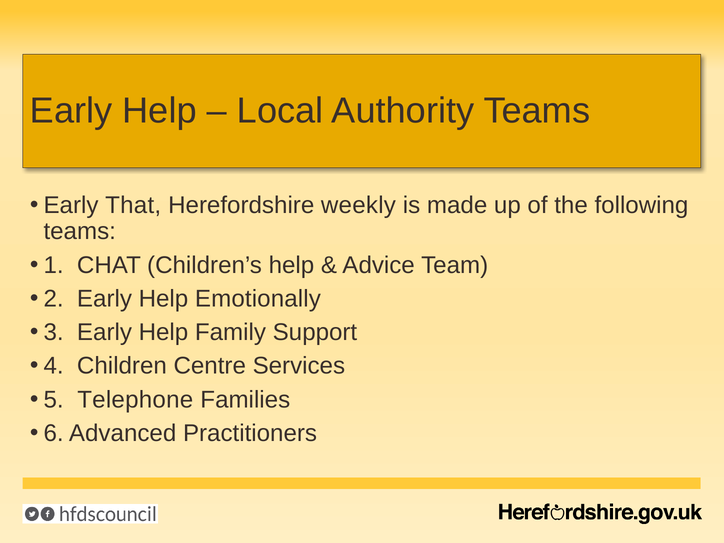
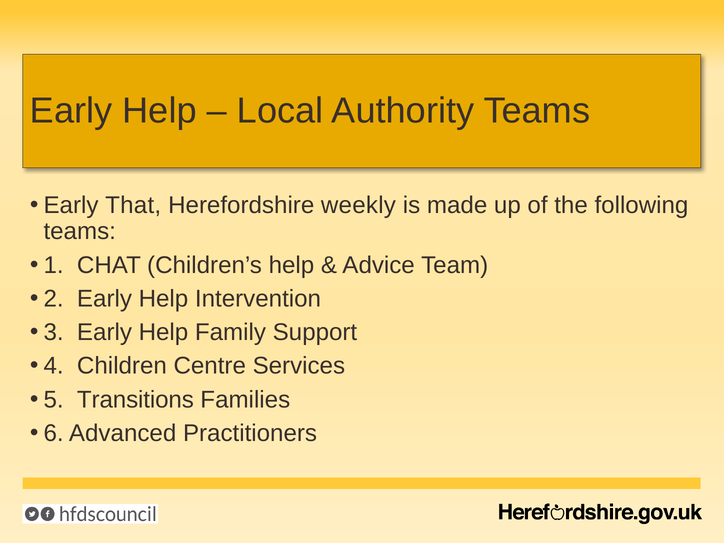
Emotionally: Emotionally -> Intervention
Telephone: Telephone -> Transitions
